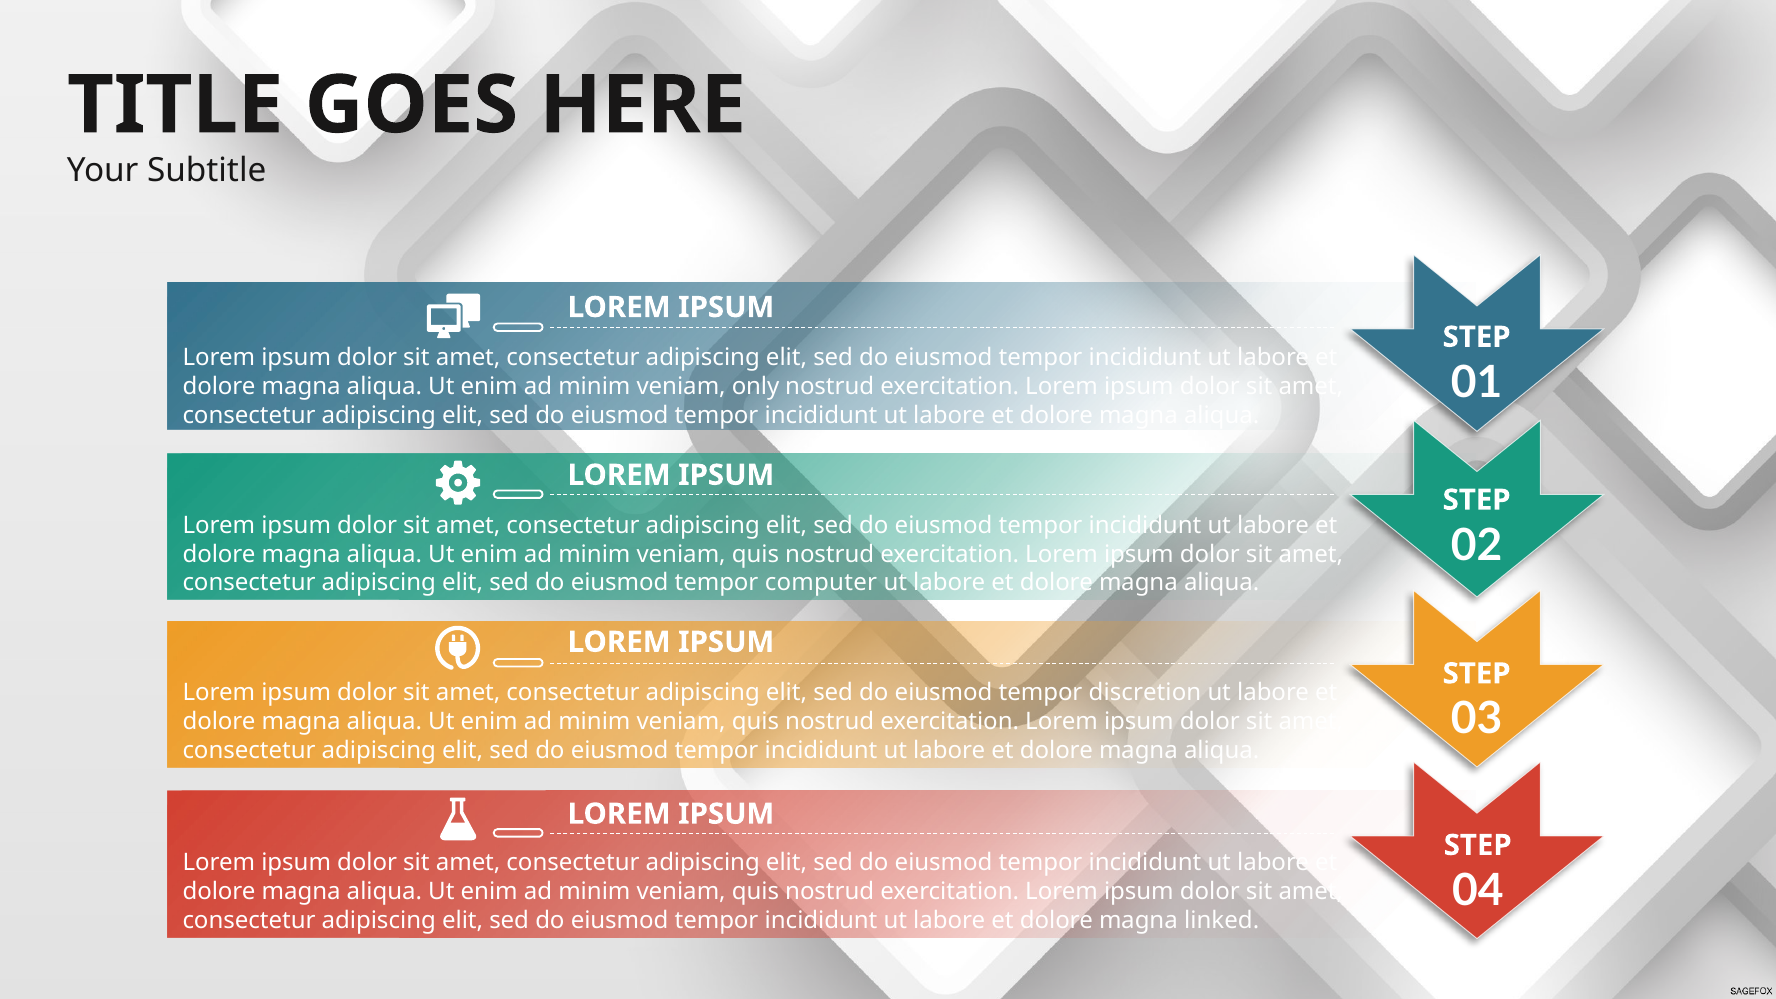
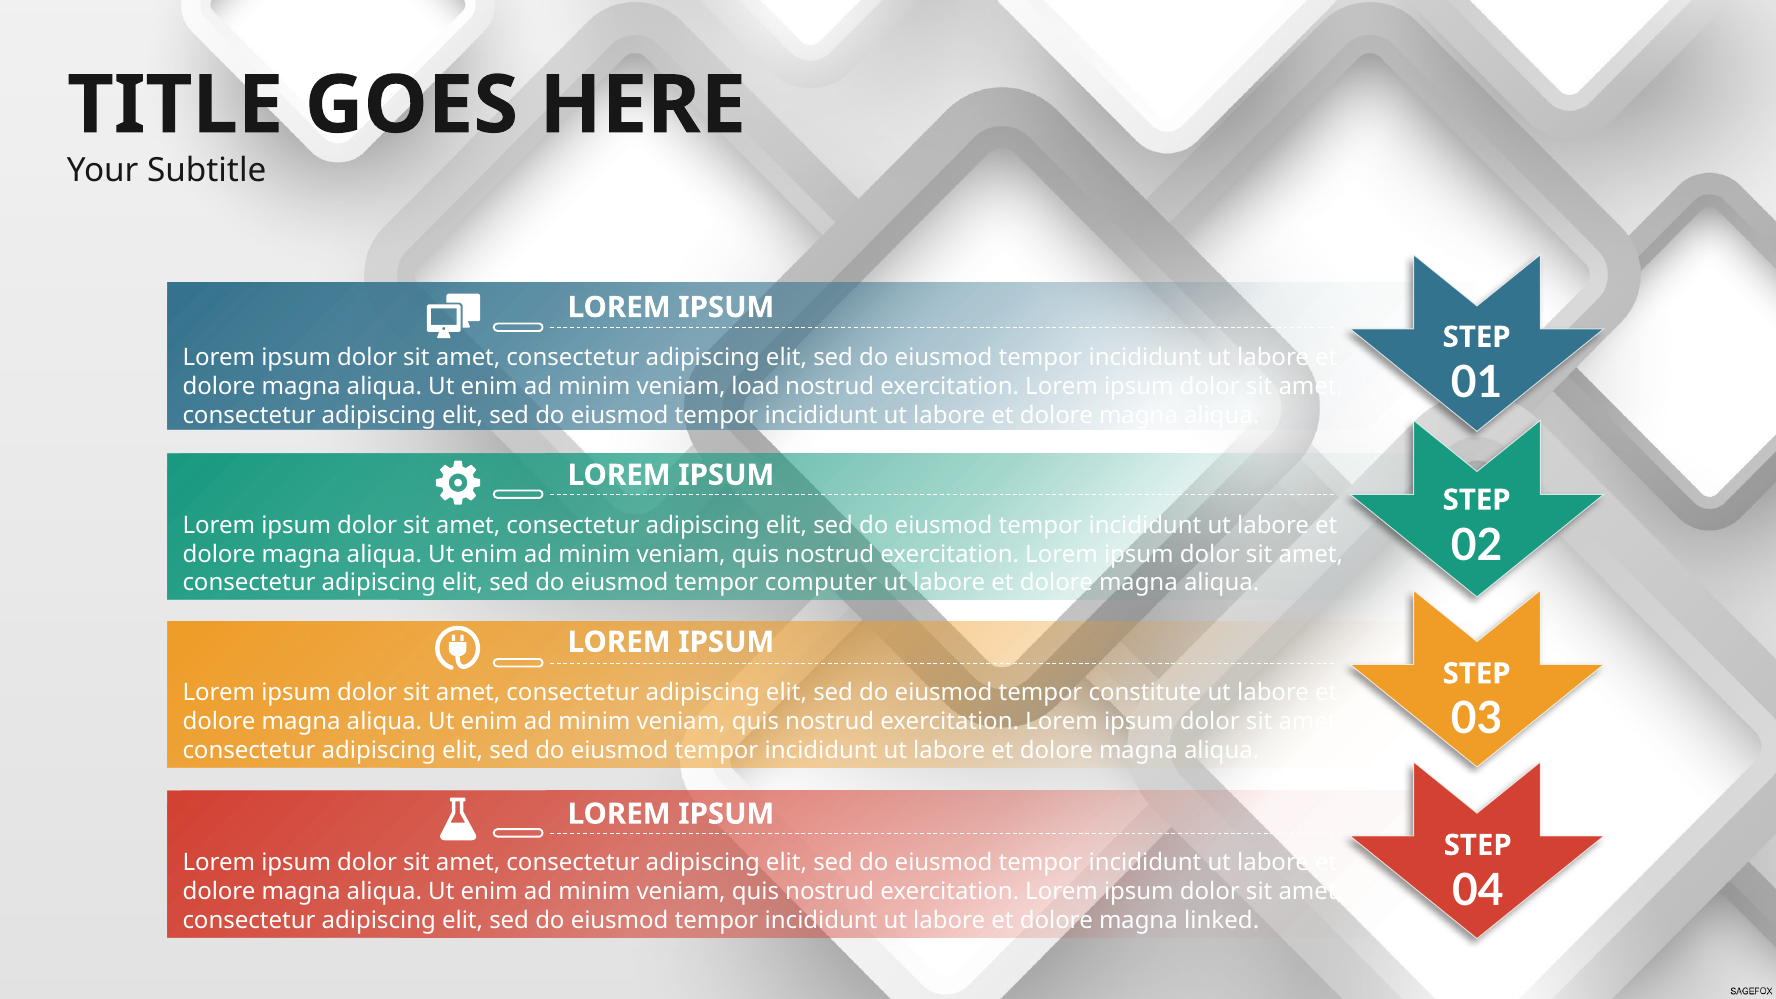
only: only -> load
discretion: discretion -> constitute
